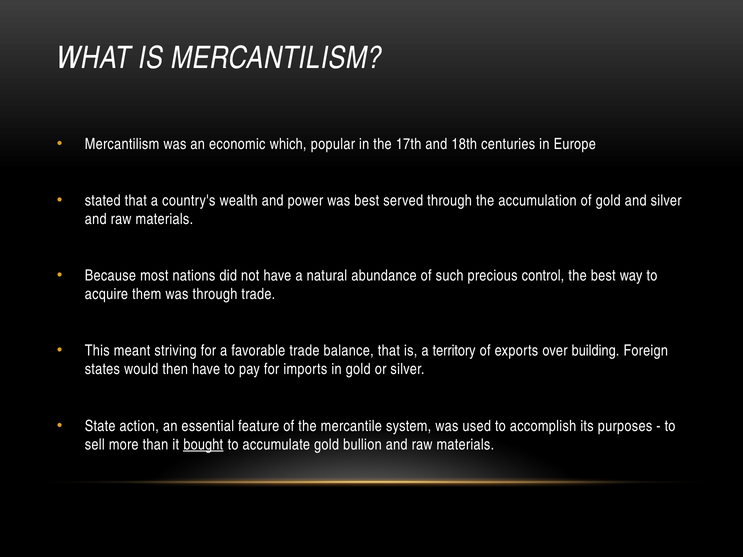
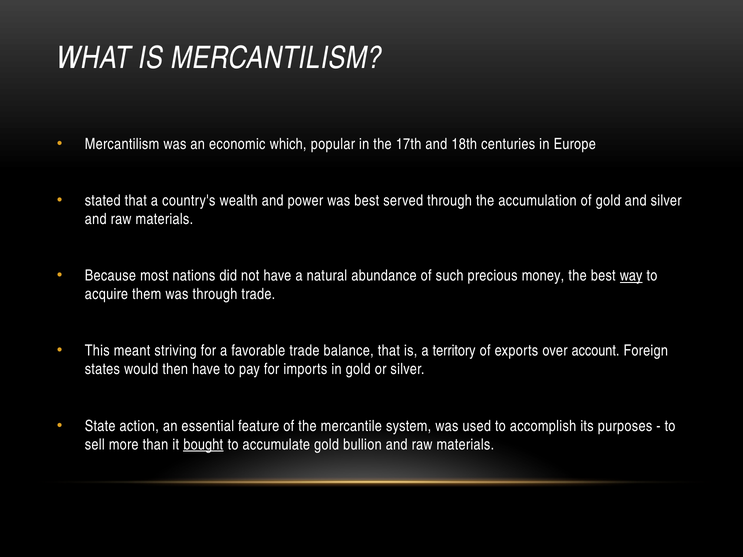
control: control -> money
way underline: none -> present
building: building -> account
